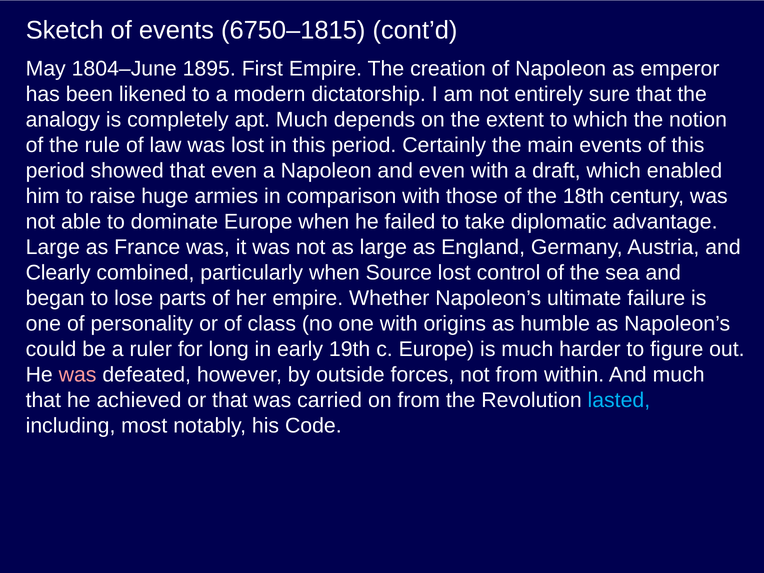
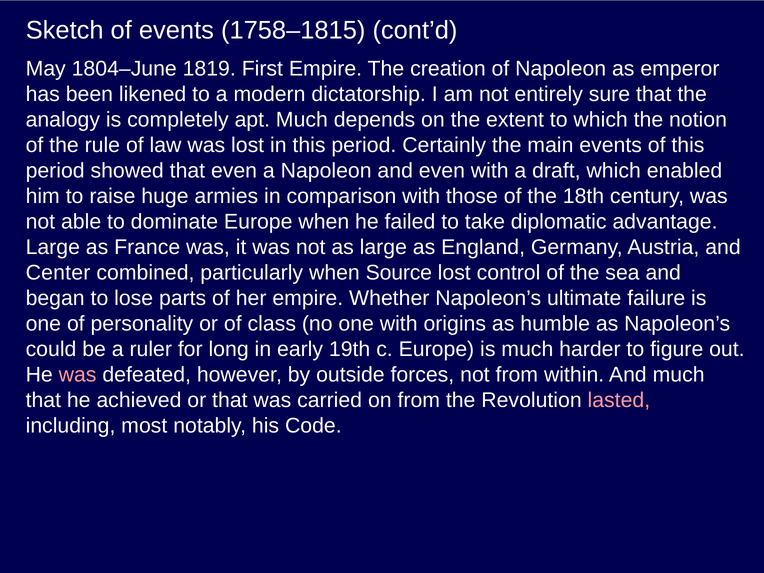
6750–1815: 6750–1815 -> 1758–1815
1895: 1895 -> 1819
Clearly: Clearly -> Center
lasted colour: light blue -> pink
